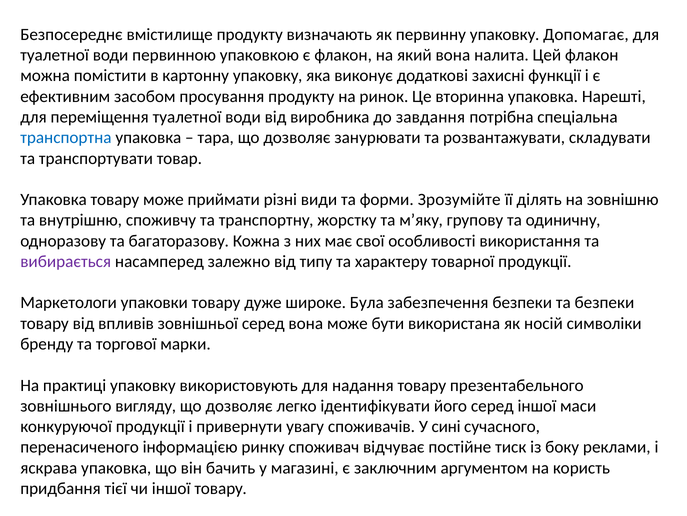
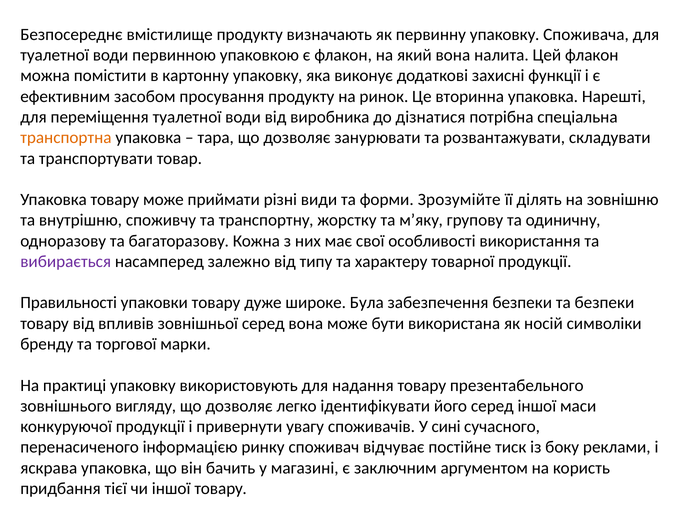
Допомагає: Допомагає -> Споживача
завдання: завдання -> дізнатися
транспортна colour: blue -> orange
Маркетологи: Маркетологи -> Правильності
